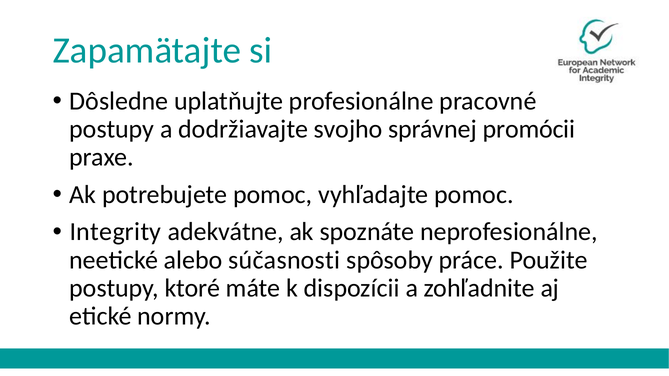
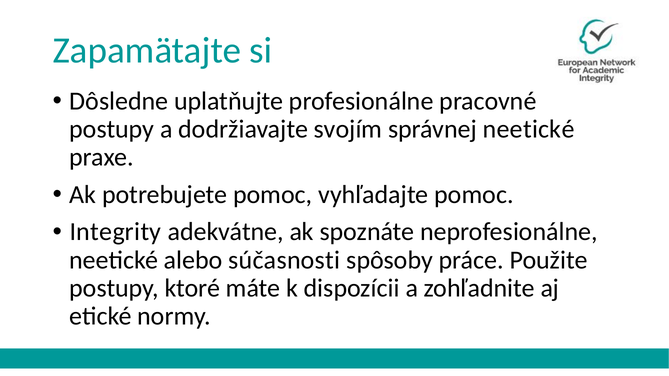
svojho: svojho -> svojím
správnej promócii: promócii -> neetické
